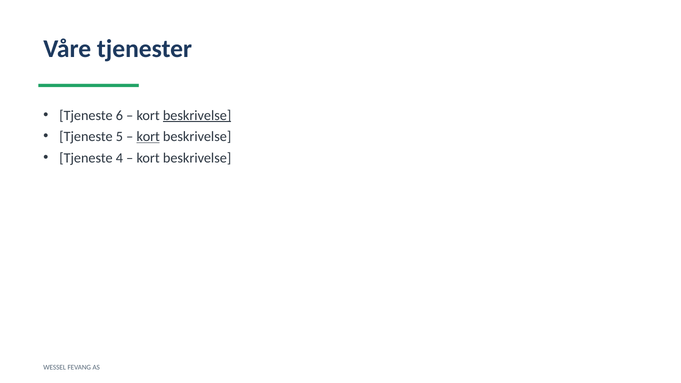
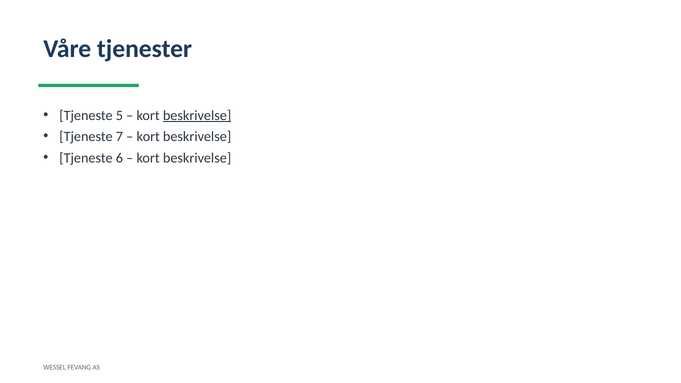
6: 6 -> 5
5: 5 -> 7
kort at (148, 137) underline: present -> none
4: 4 -> 6
